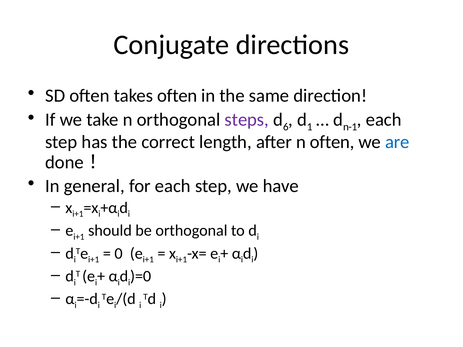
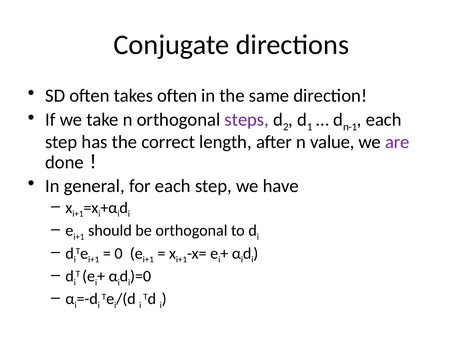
6: 6 -> 2
n often: often -> value
are colour: blue -> purple
